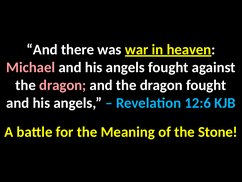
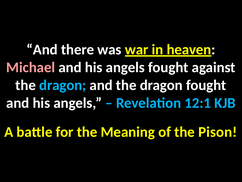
dragon at (63, 85) colour: pink -> light blue
12:6: 12:6 -> 12:1
Stone: Stone -> Pison
